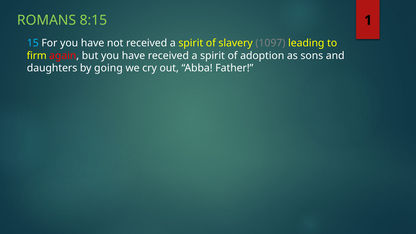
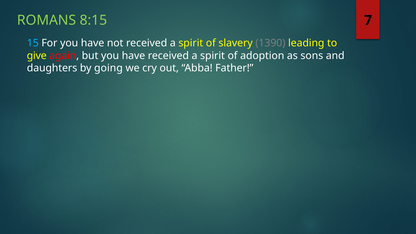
1: 1 -> 7
1097: 1097 -> 1390
firm: firm -> give
